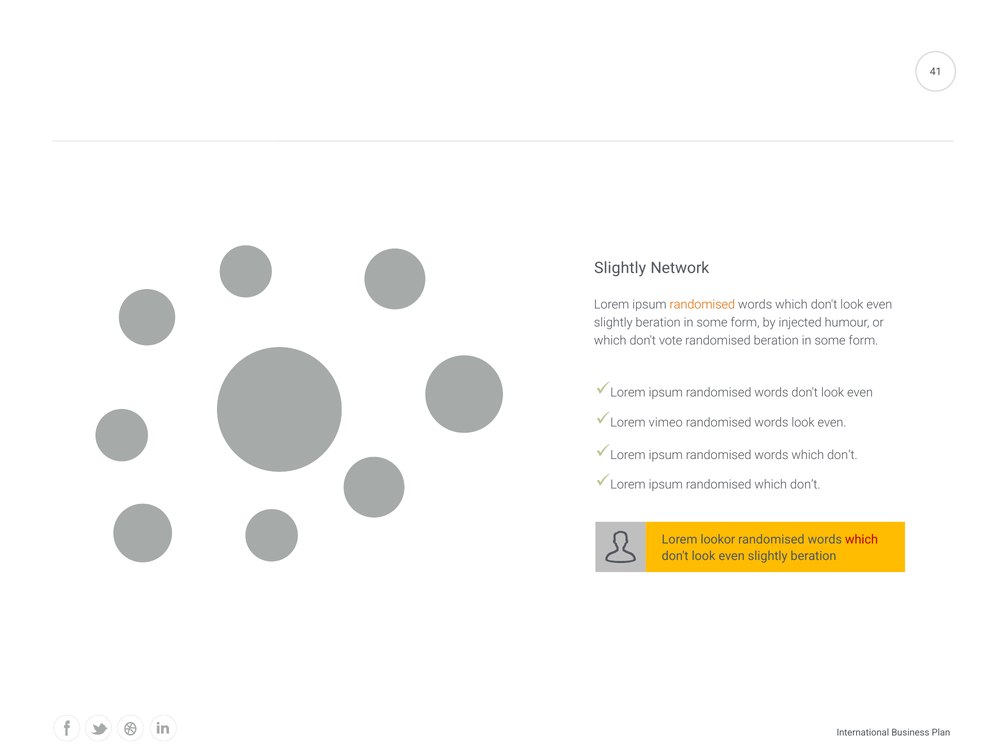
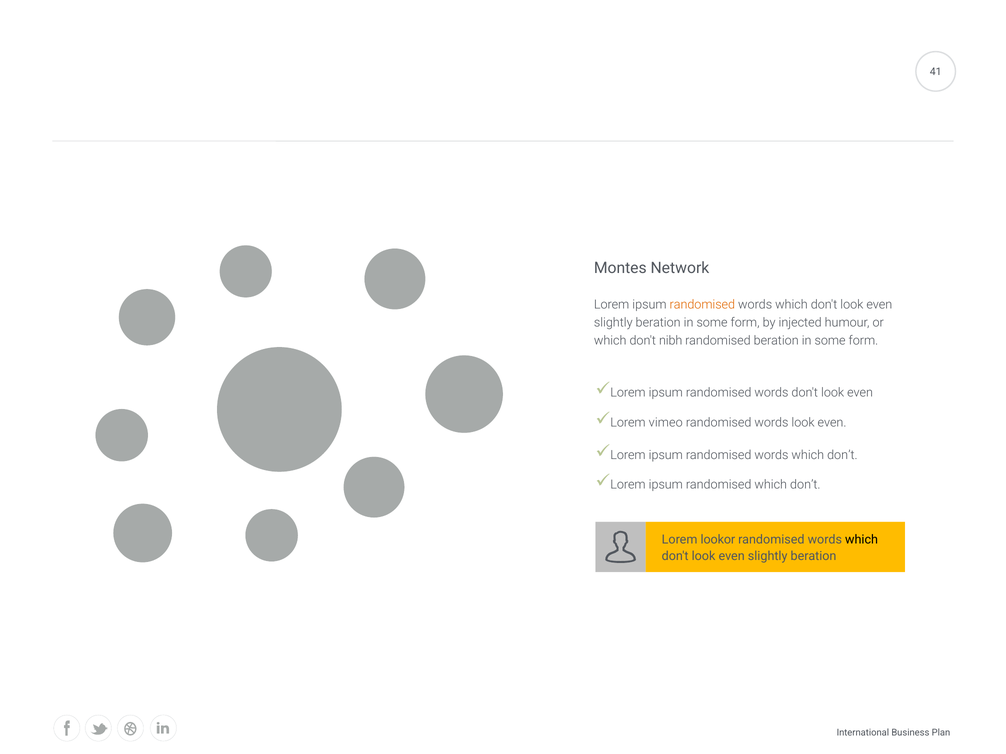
Slightly at (620, 268): Slightly -> Montes
vote: vote -> nibh
which at (862, 540) colour: red -> black
